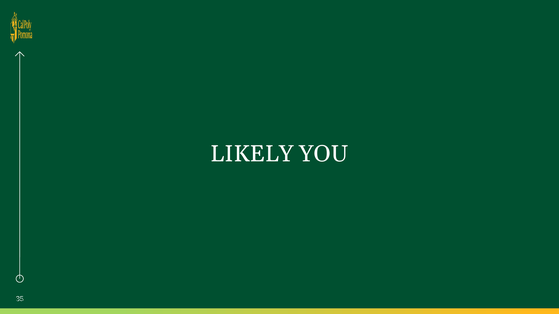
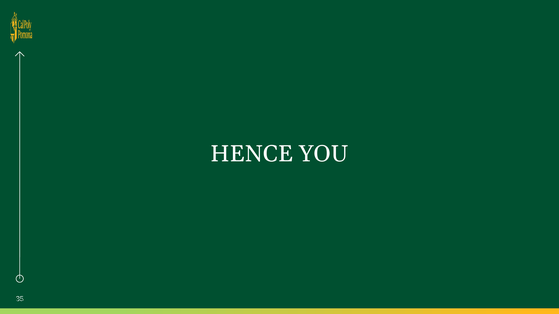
LIKELY: LIKELY -> HENCE
